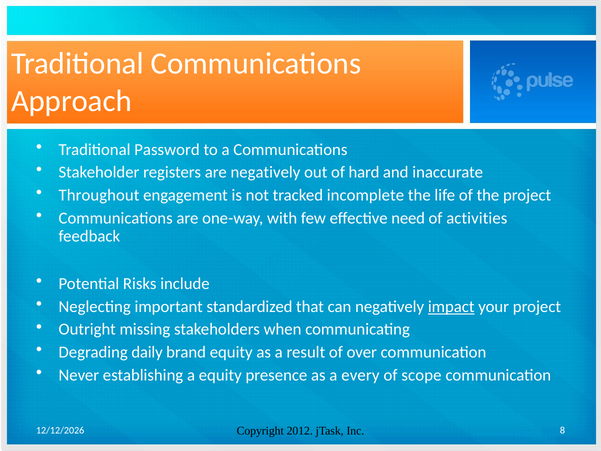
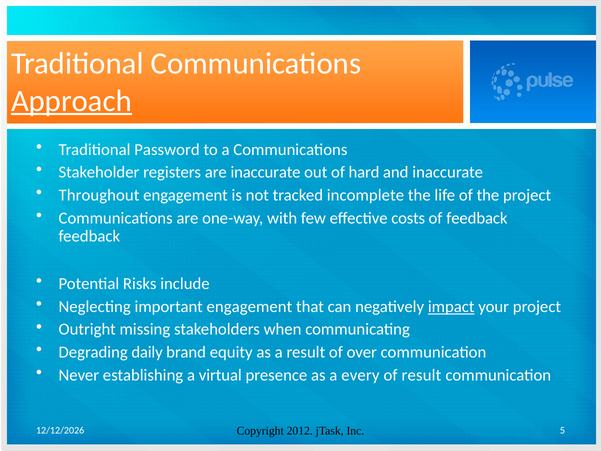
Approach underline: none -> present
are negatively: negatively -> inaccurate
need: need -> costs
of activities: activities -> feedback
important standardized: standardized -> engagement
a equity: equity -> virtual
of scope: scope -> result
8: 8 -> 5
